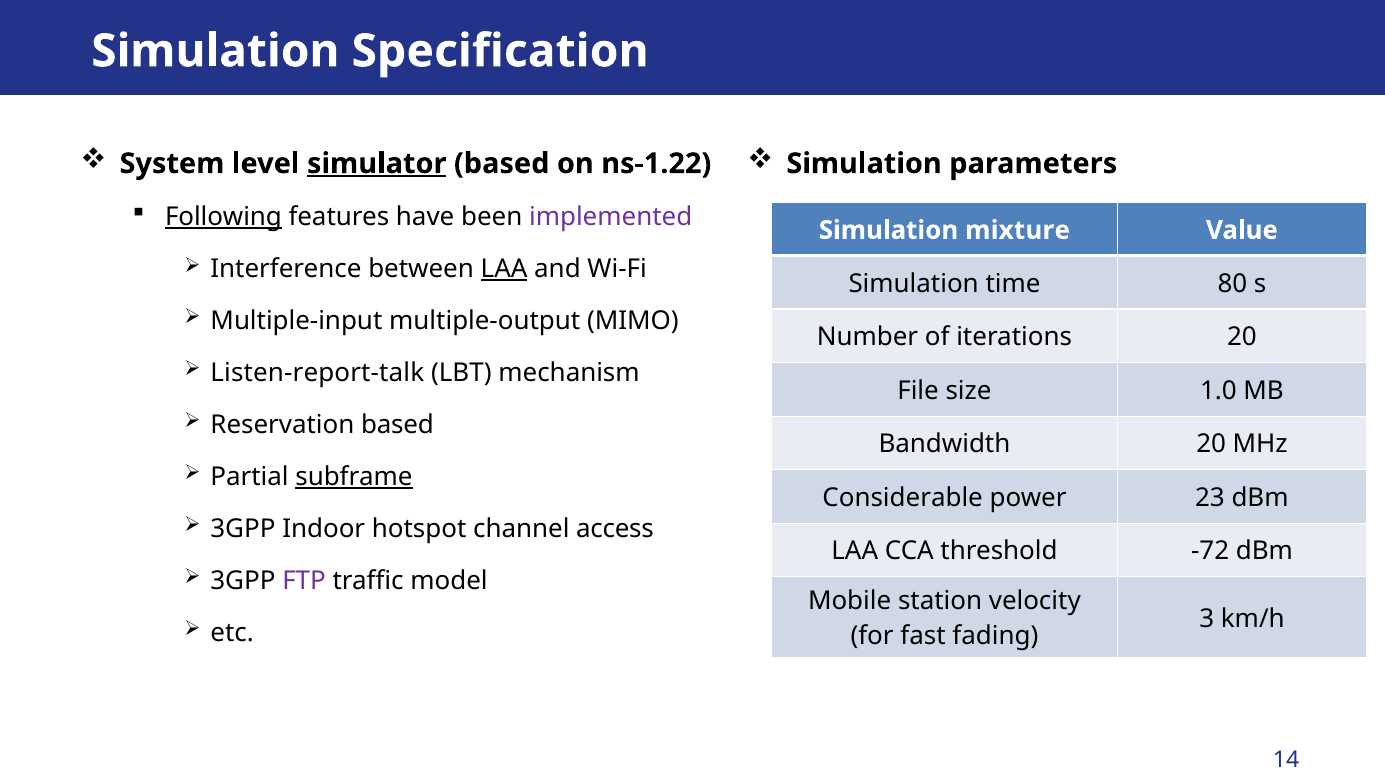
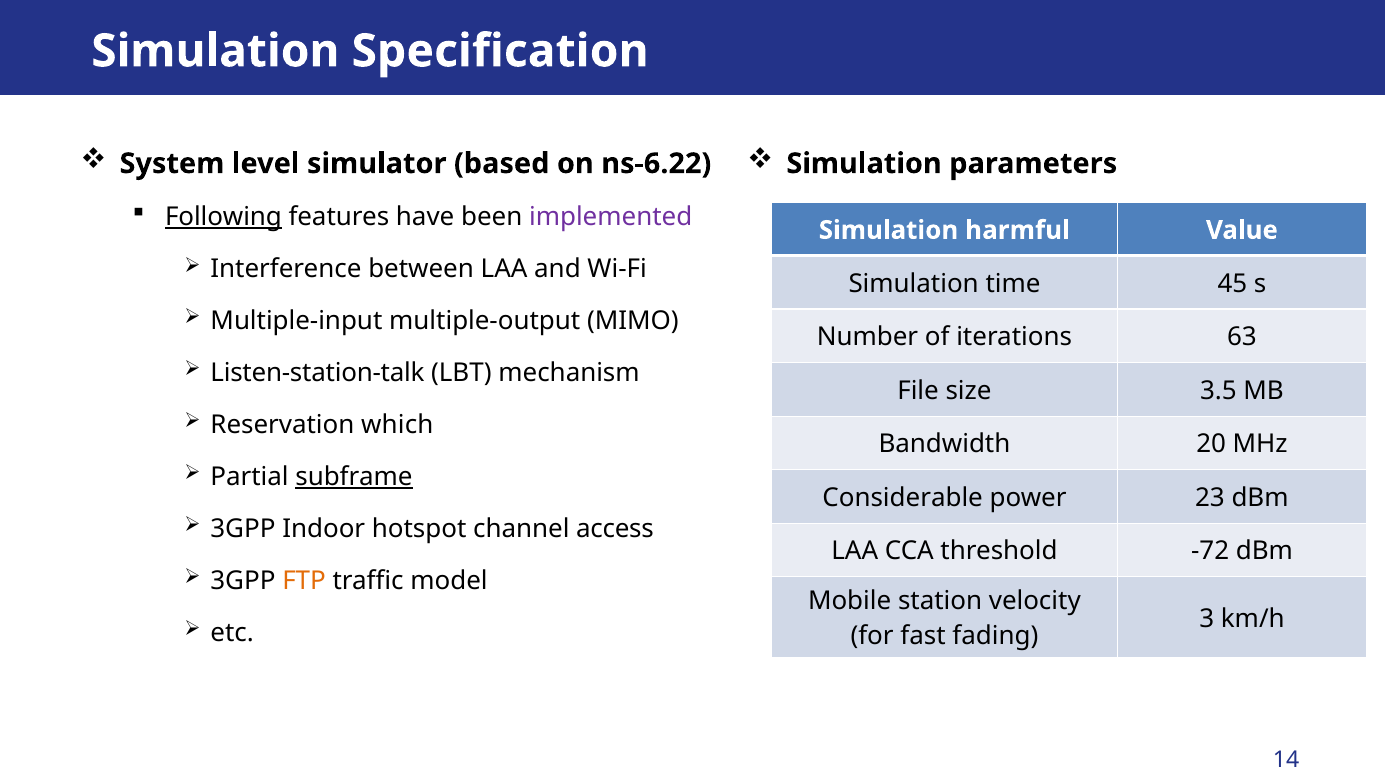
simulator underline: present -> none
ns-1.22: ns-1.22 -> ns-6.22
mixture: mixture -> harmful
LAA at (504, 269) underline: present -> none
80: 80 -> 45
iterations 20: 20 -> 63
Listen-report-talk: Listen-report-talk -> Listen-station-talk
1.0: 1.0 -> 3.5
Reservation based: based -> which
FTP colour: purple -> orange
